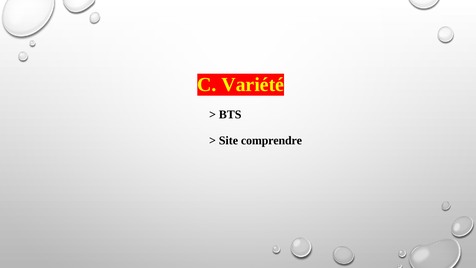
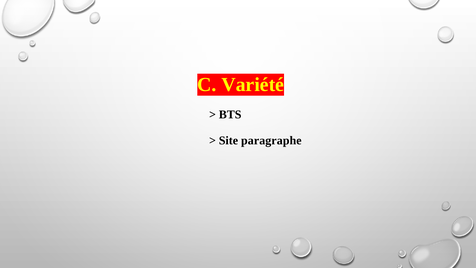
comprendre: comprendre -> paragraphe
